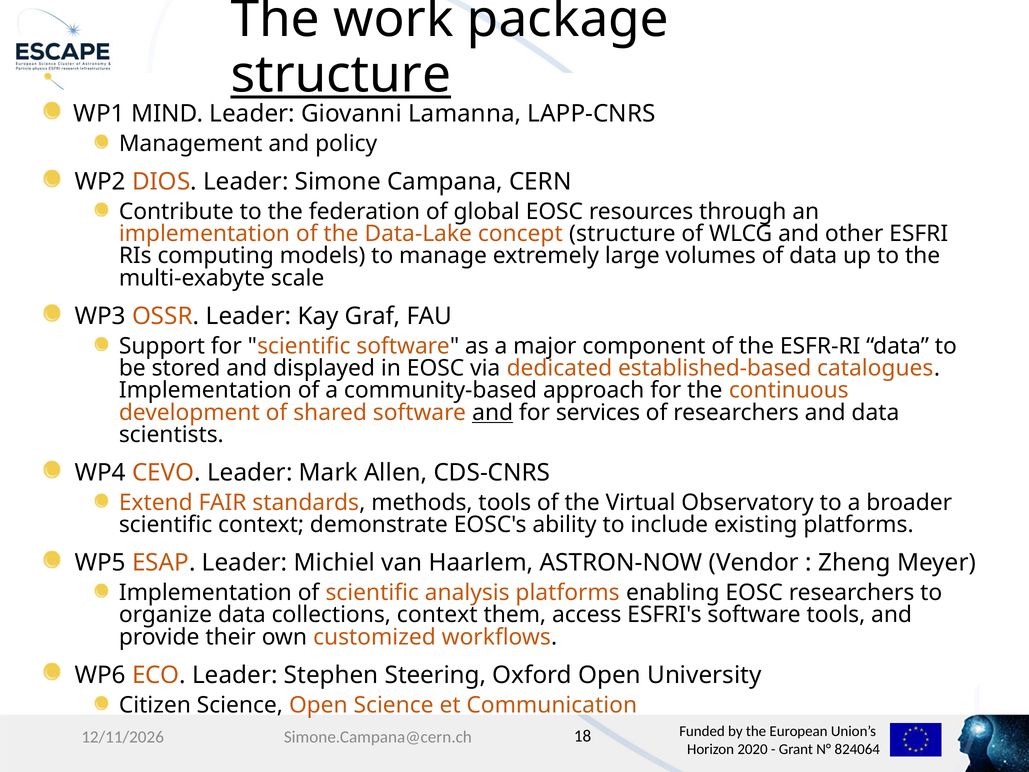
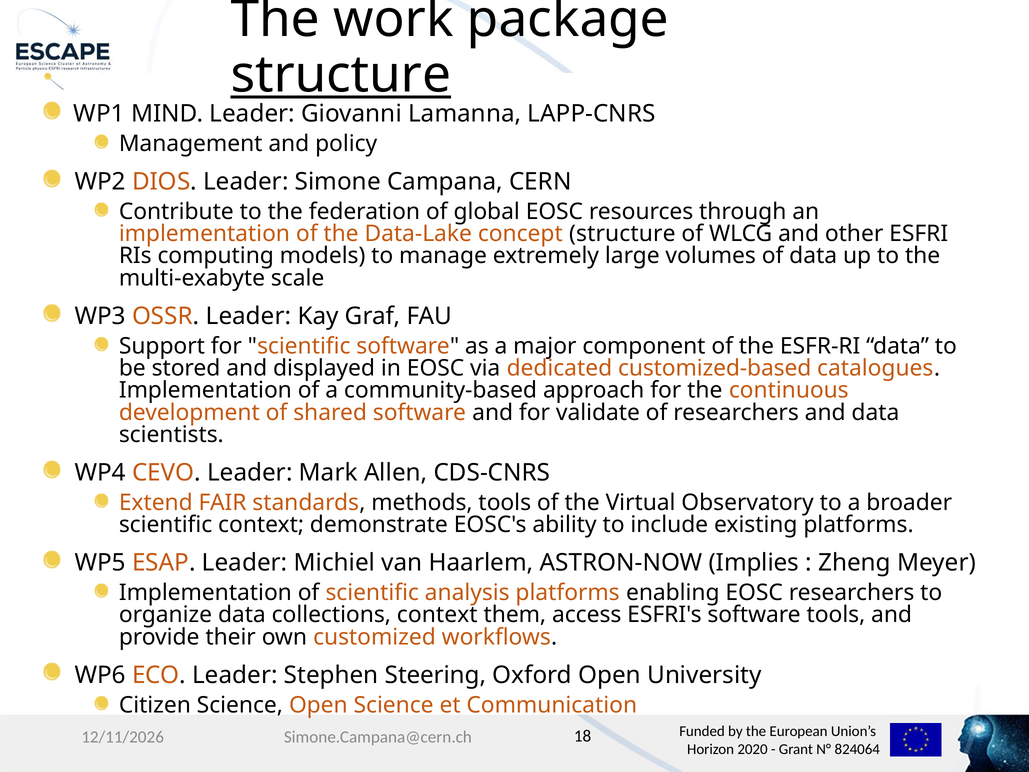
established-based: established-based -> customized-based
and at (493, 412) underline: present -> none
services: services -> validate
Vendor: Vendor -> Implies
